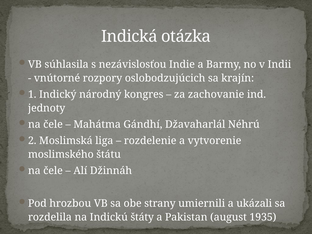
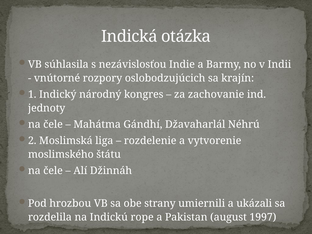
štáty: štáty -> rope
1935: 1935 -> 1997
